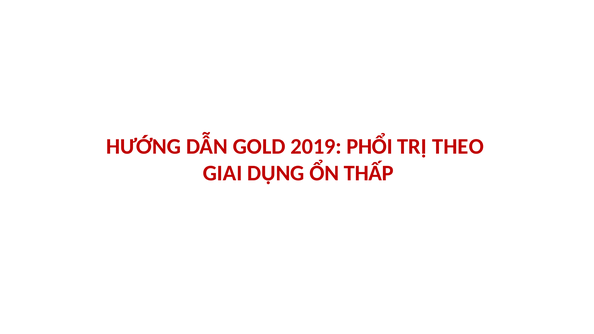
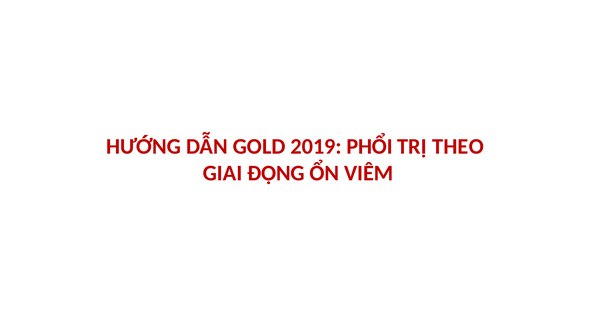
DỤNG: DỤNG -> ĐỘNG
THẤP: THẤP -> VIÊM
